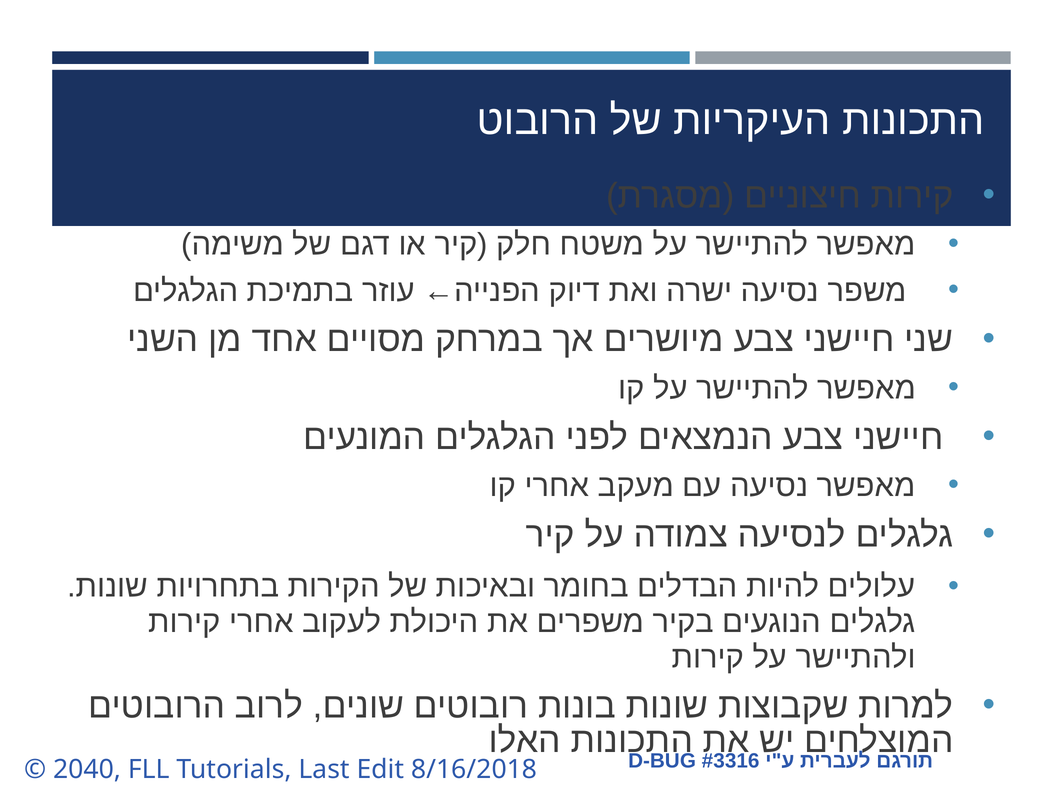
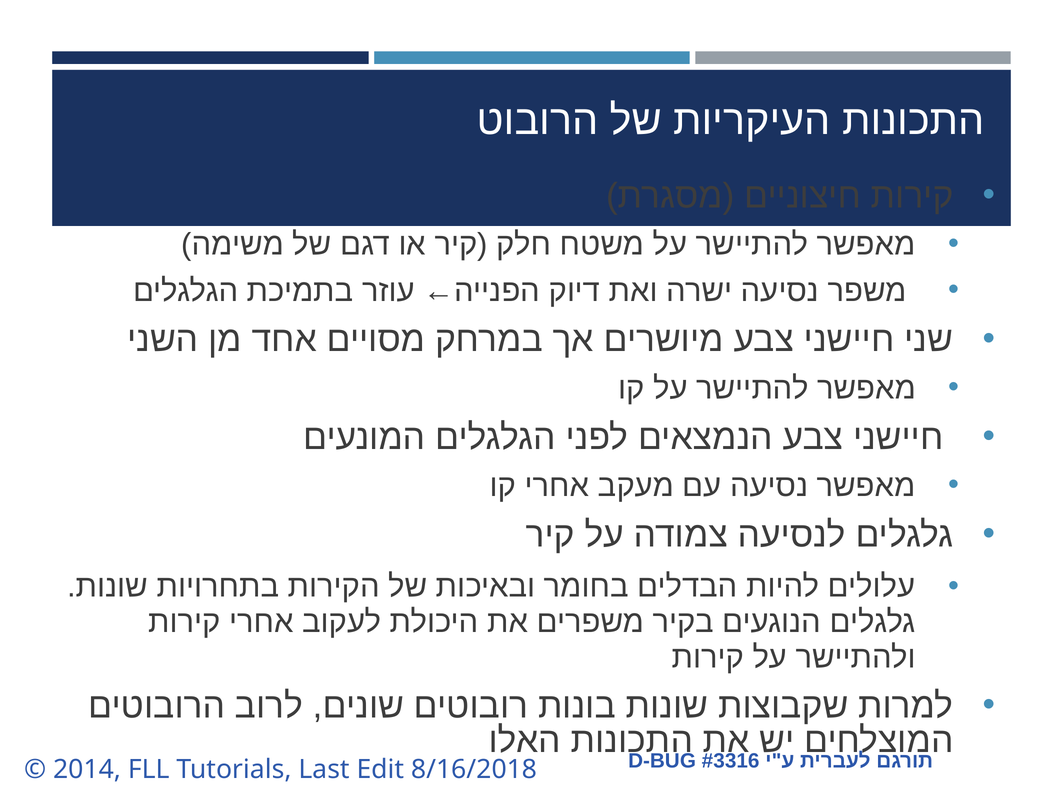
2040: 2040 -> 2014
